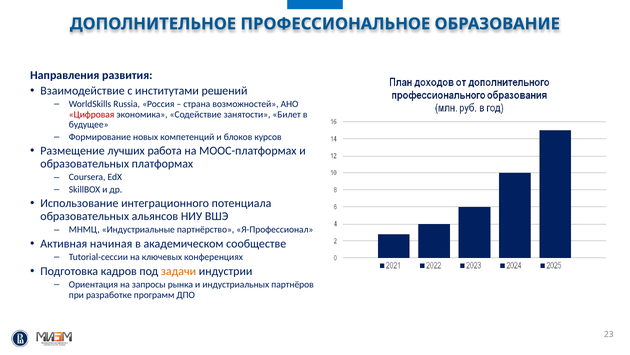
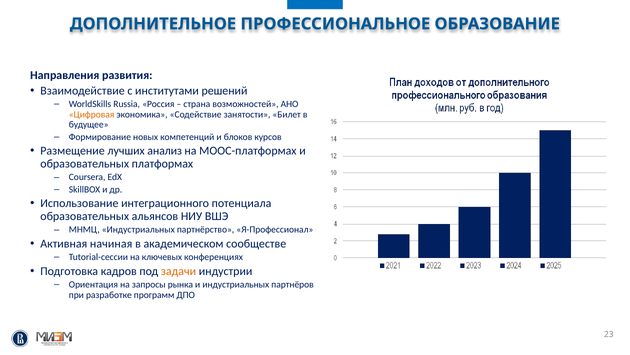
Цифровая colour: red -> orange
работа: работа -> анализ
МНМЦ Индустриальные: Индустриальные -> Индустриальных
